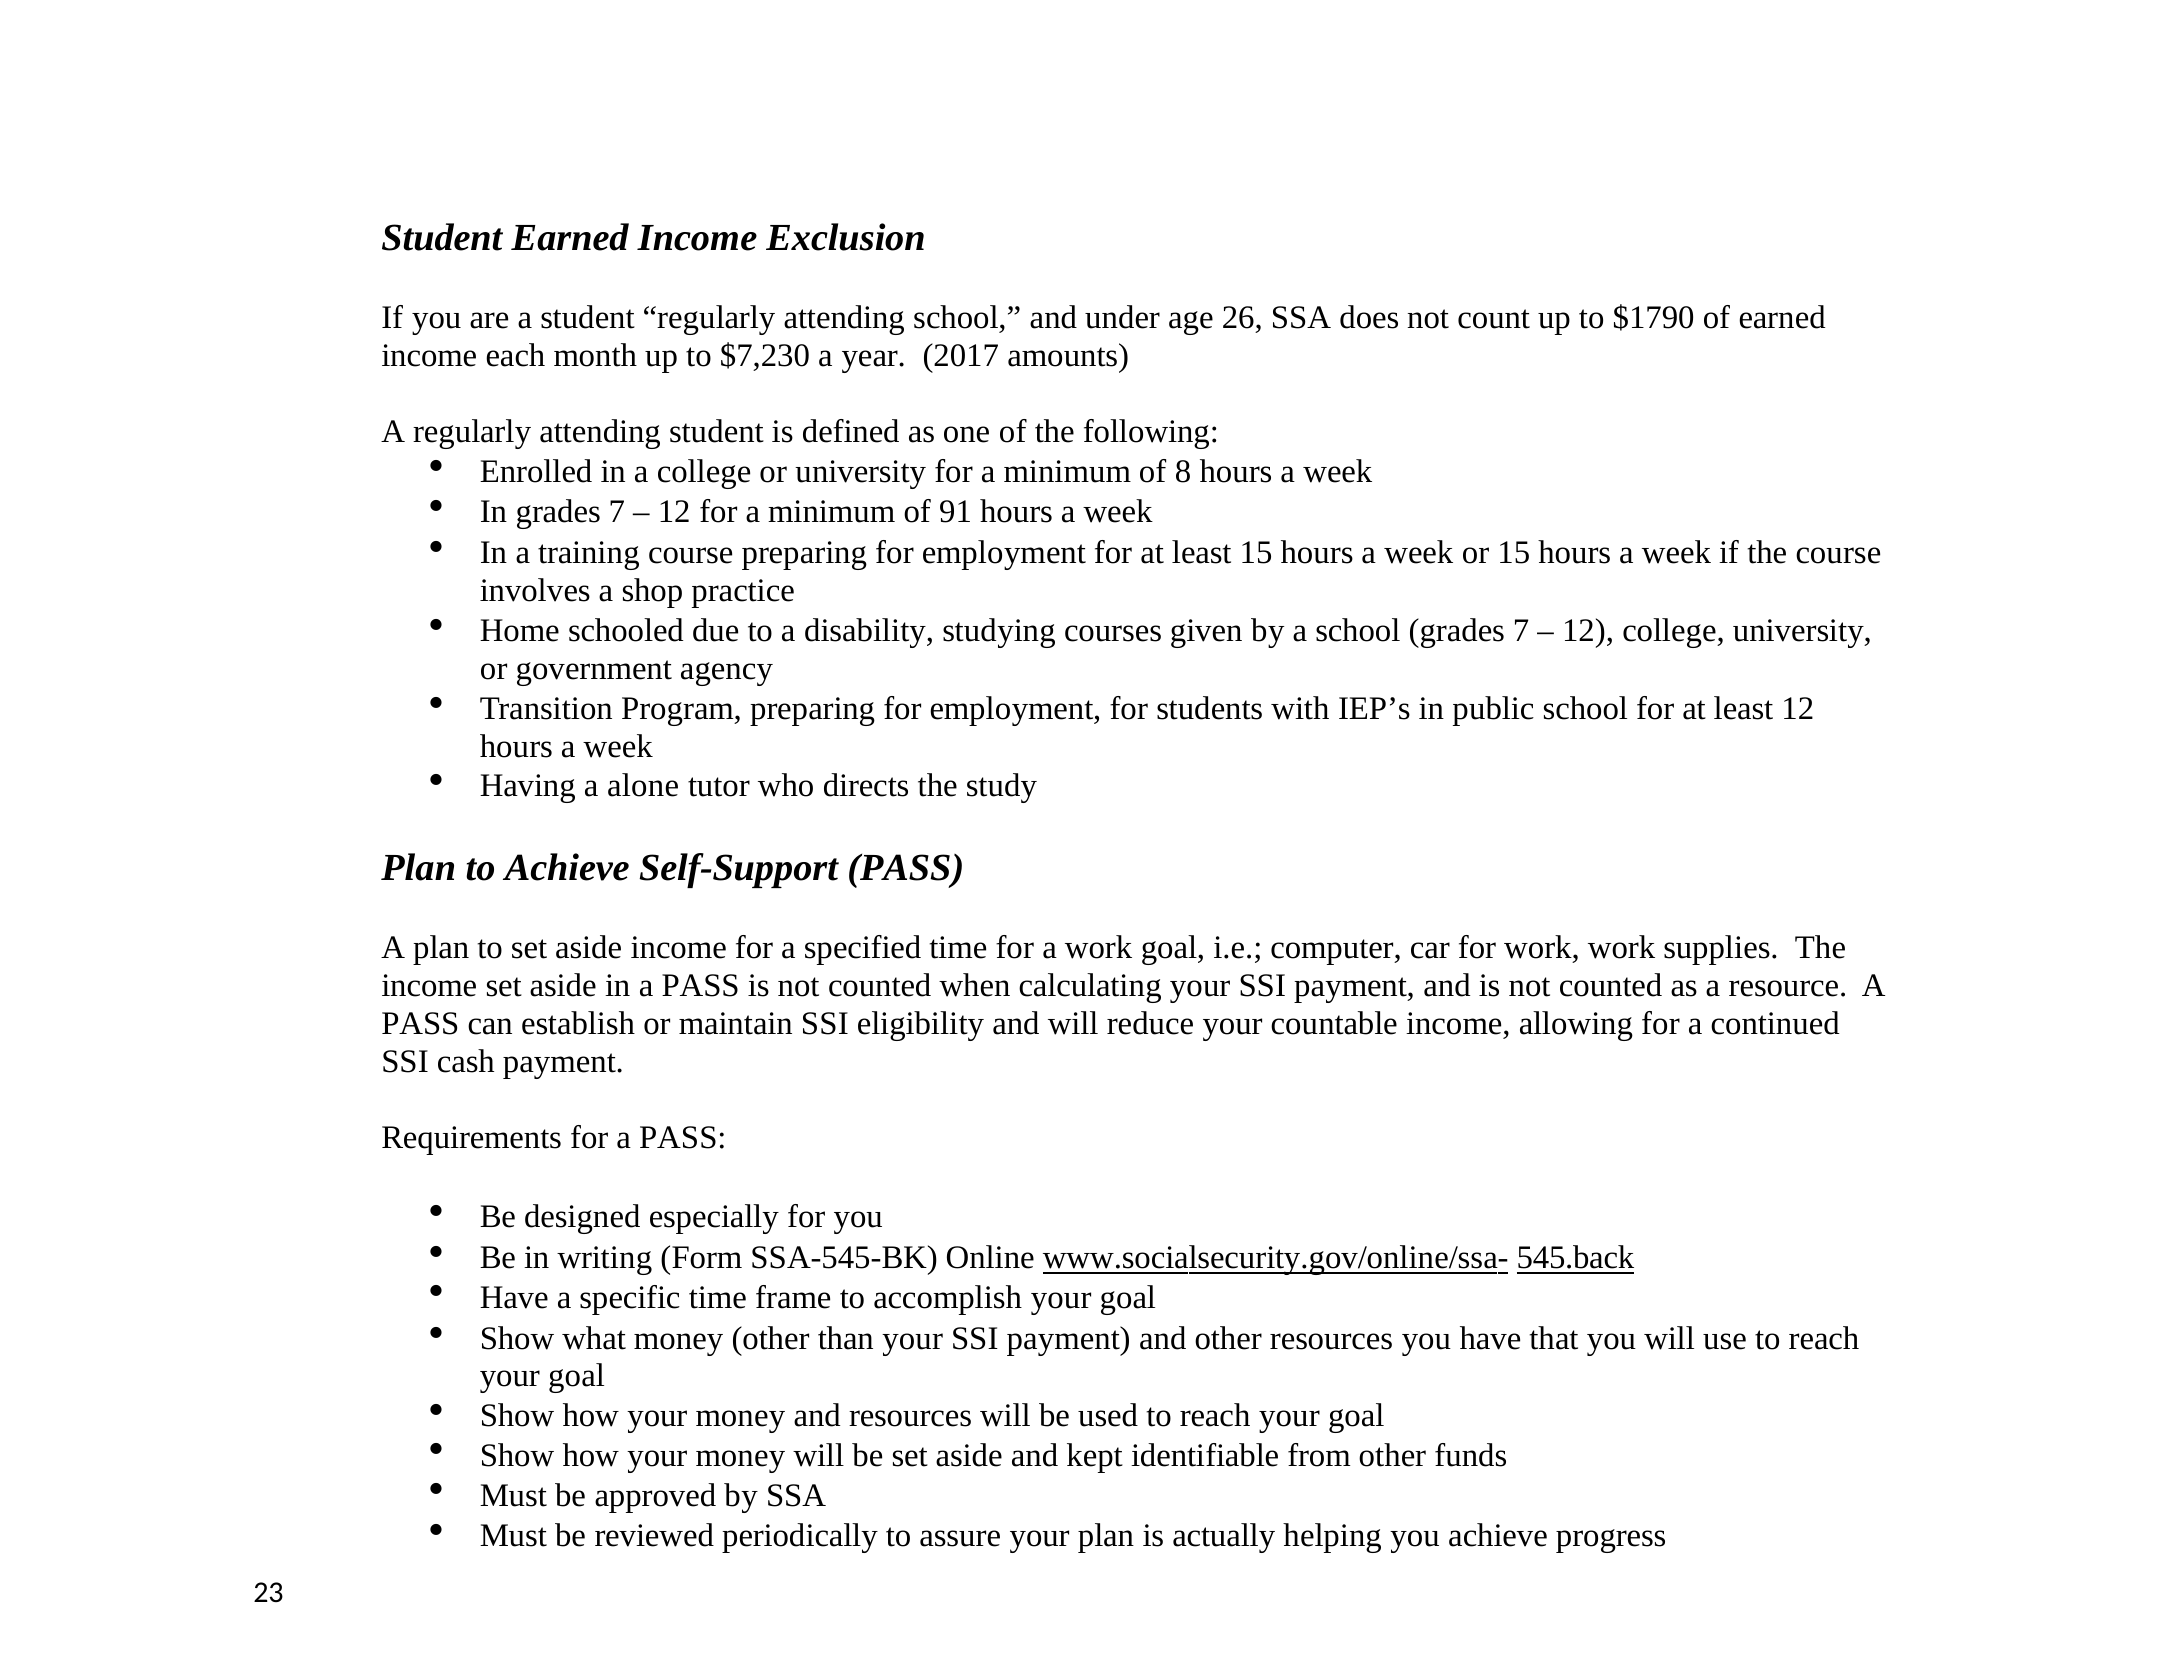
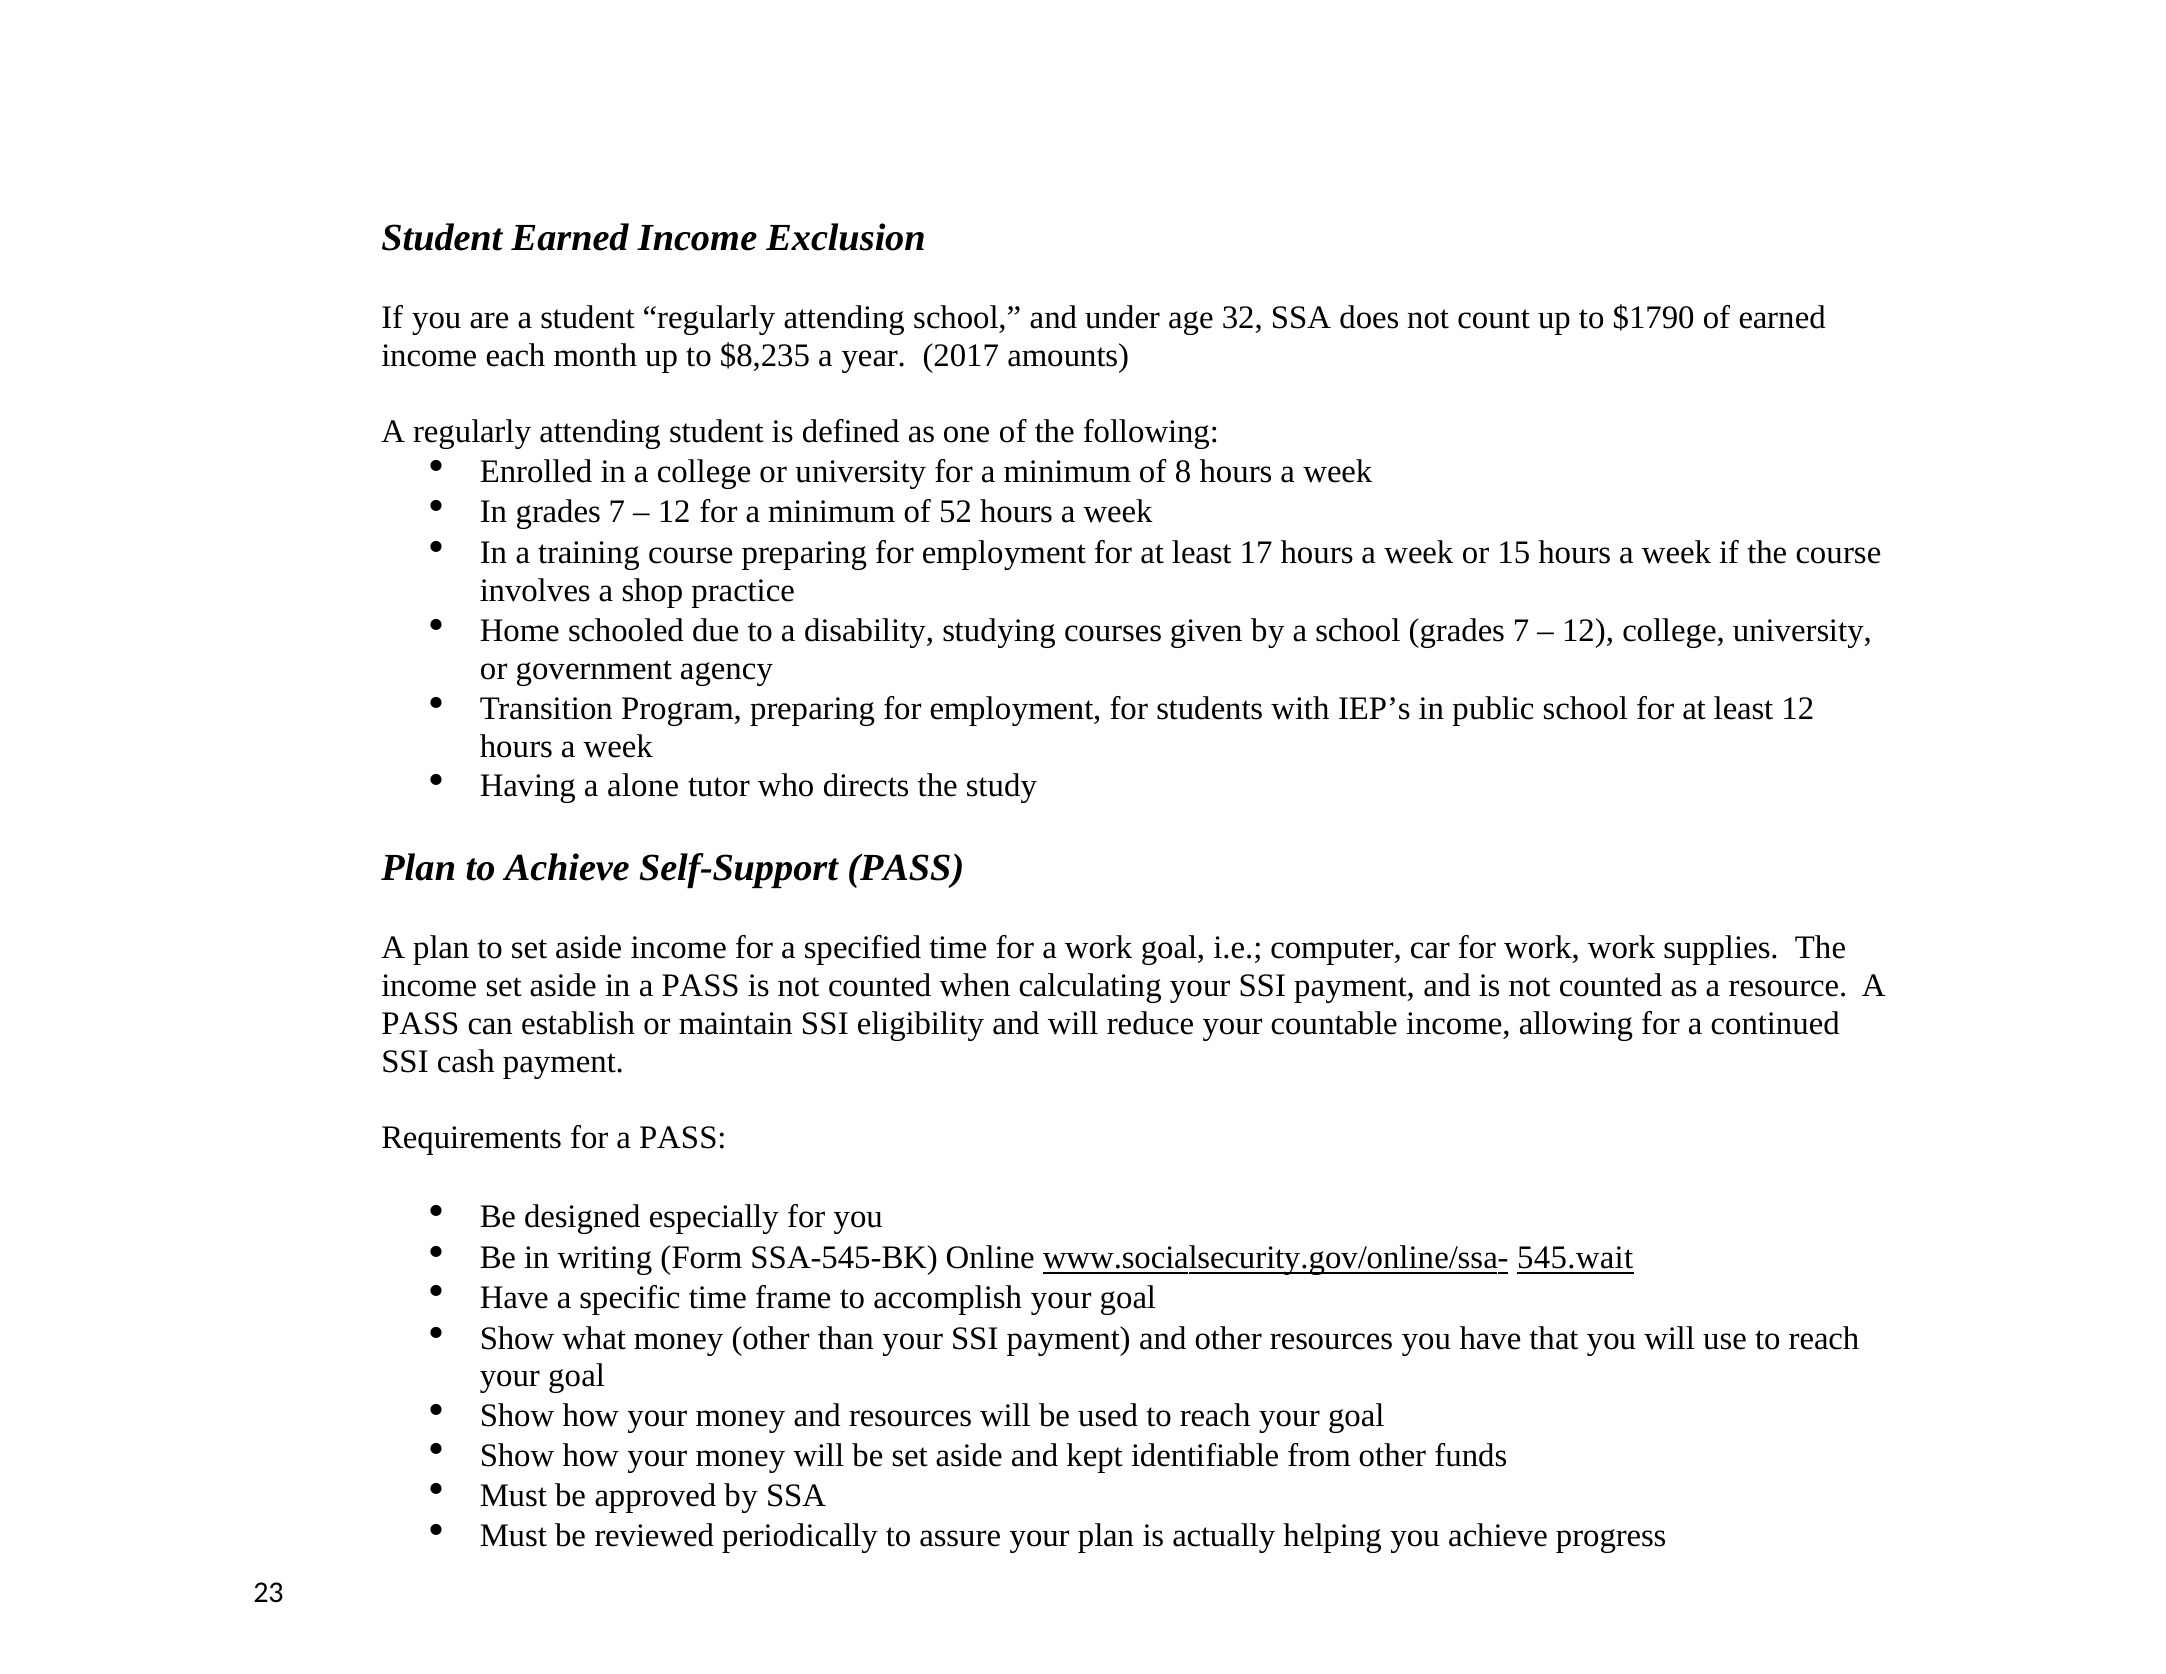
26: 26 -> 32
$7,230: $7,230 -> $8,235
91: 91 -> 52
least 15: 15 -> 17
545.back: 545.back -> 545.wait
